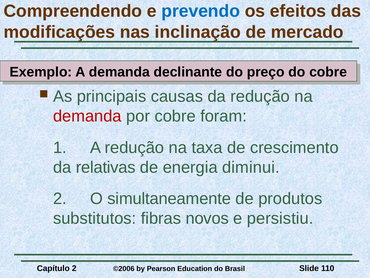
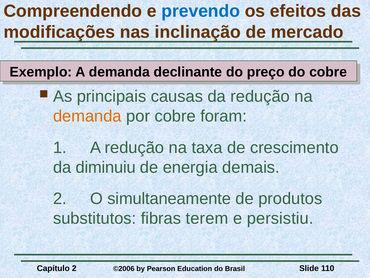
demanda at (87, 116) colour: red -> orange
relativas: relativas -> diminuiu
diminui: diminui -> demais
novos: novos -> terem
